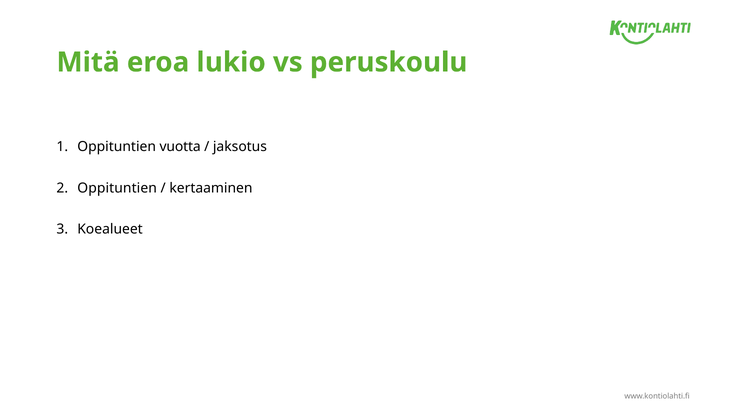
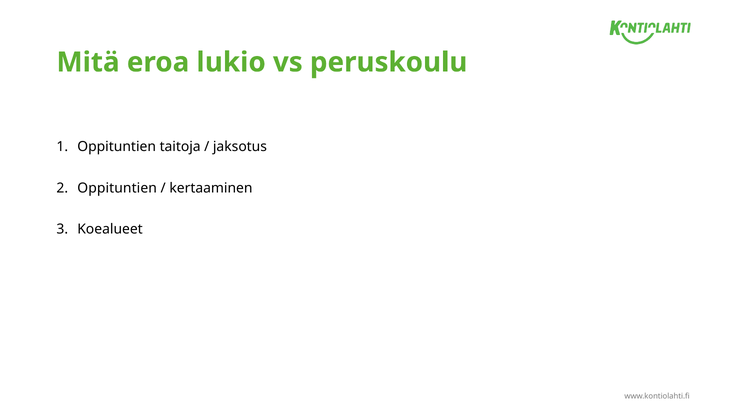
vuotta: vuotta -> taitoja
